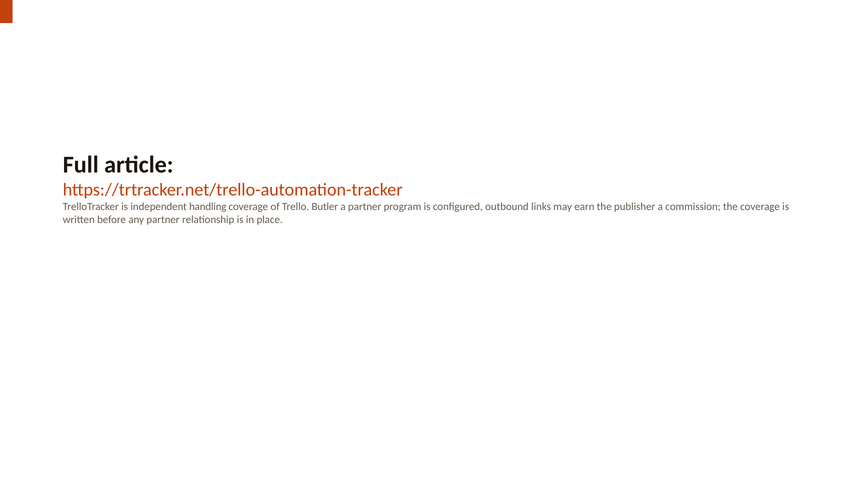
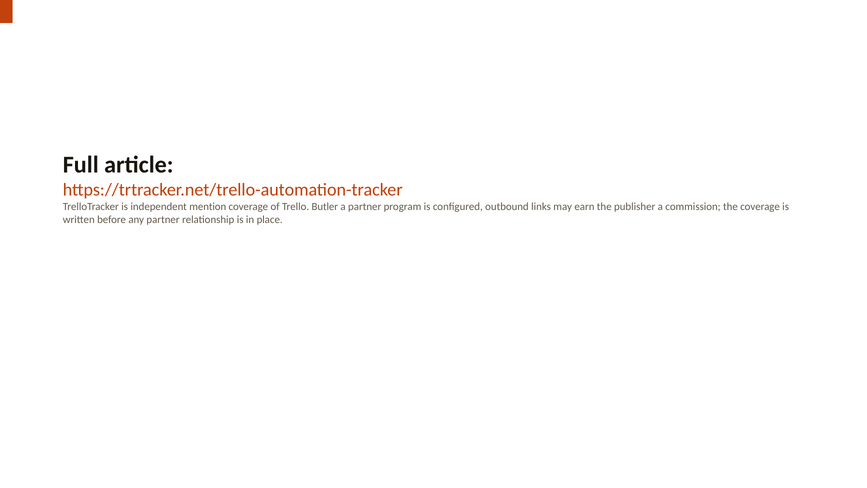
handling: handling -> mention
